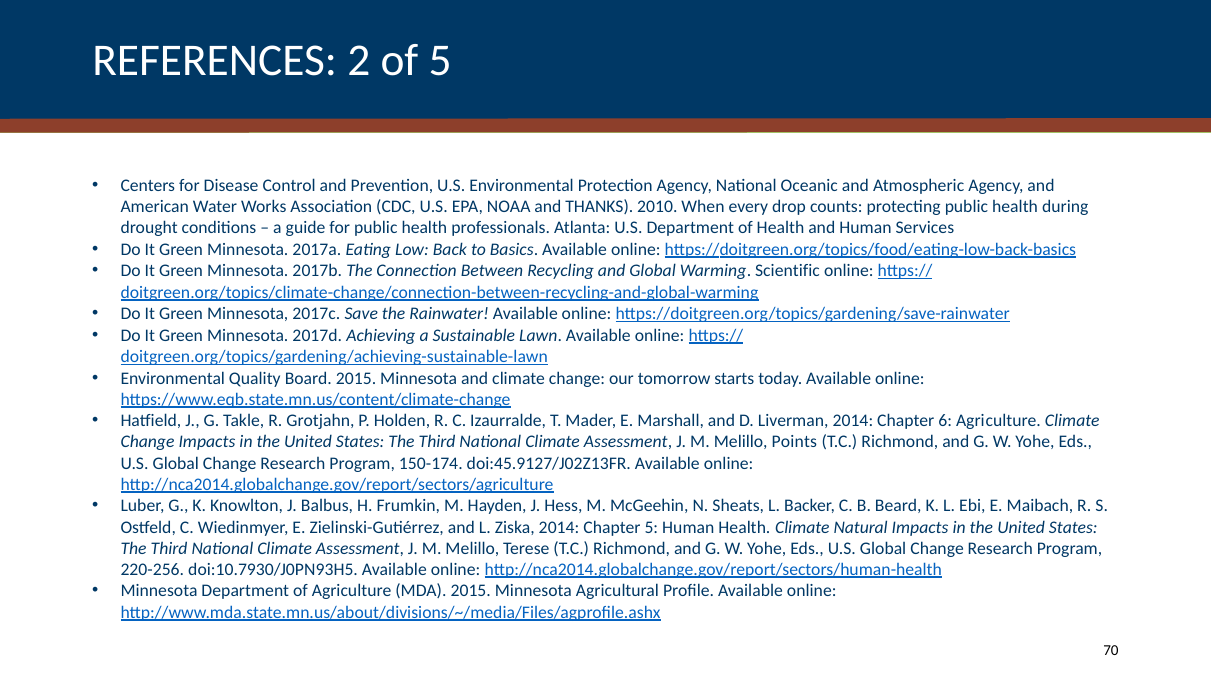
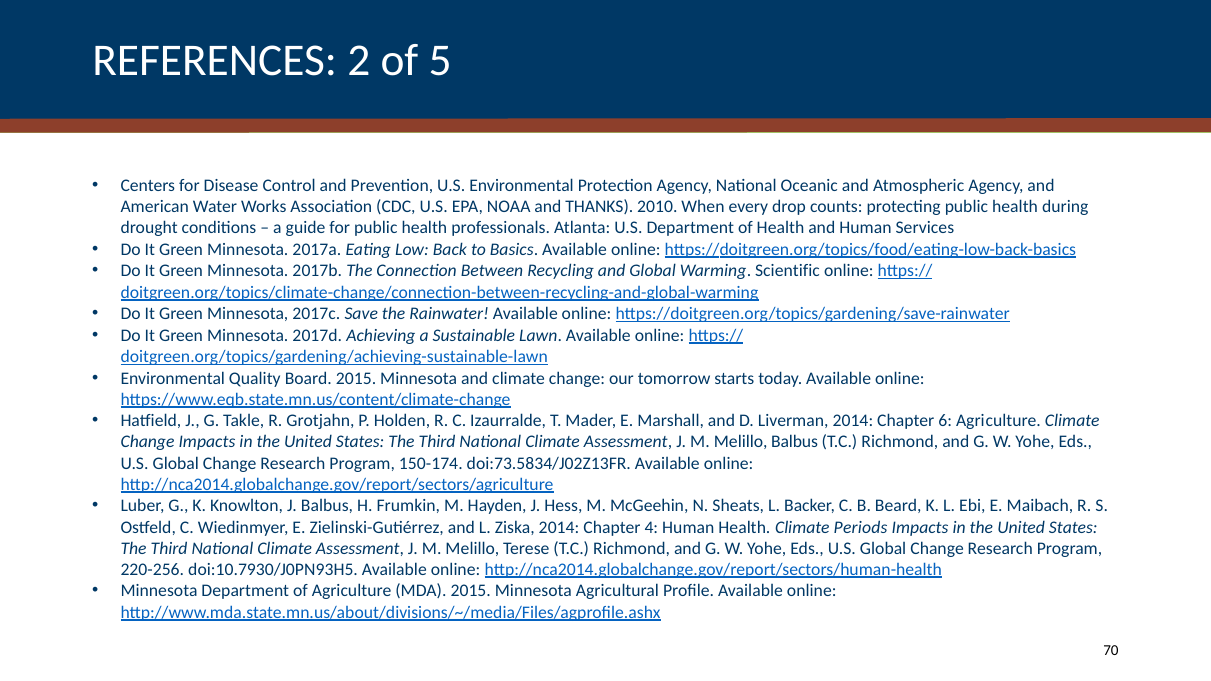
Melillo Points: Points -> Balbus
doi:45.9127/J02Z13FR: doi:45.9127/J02Z13FR -> doi:73.5834/J02Z13FR
Chapter 5: 5 -> 4
Natural: Natural -> Periods
